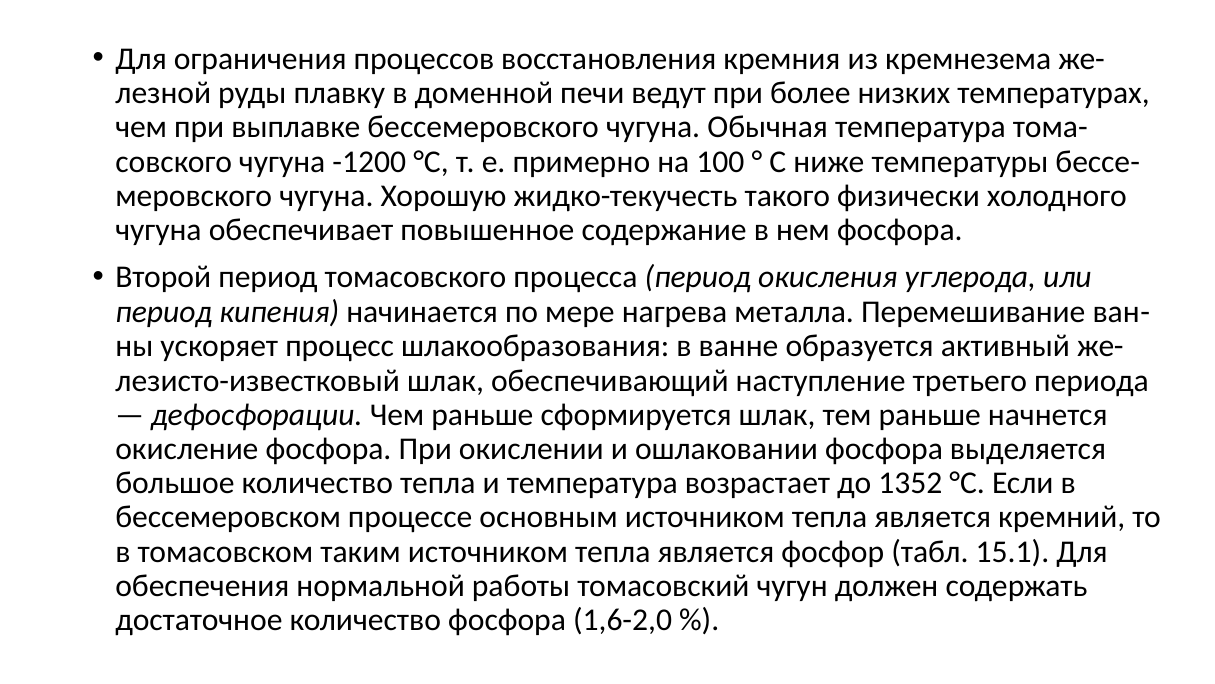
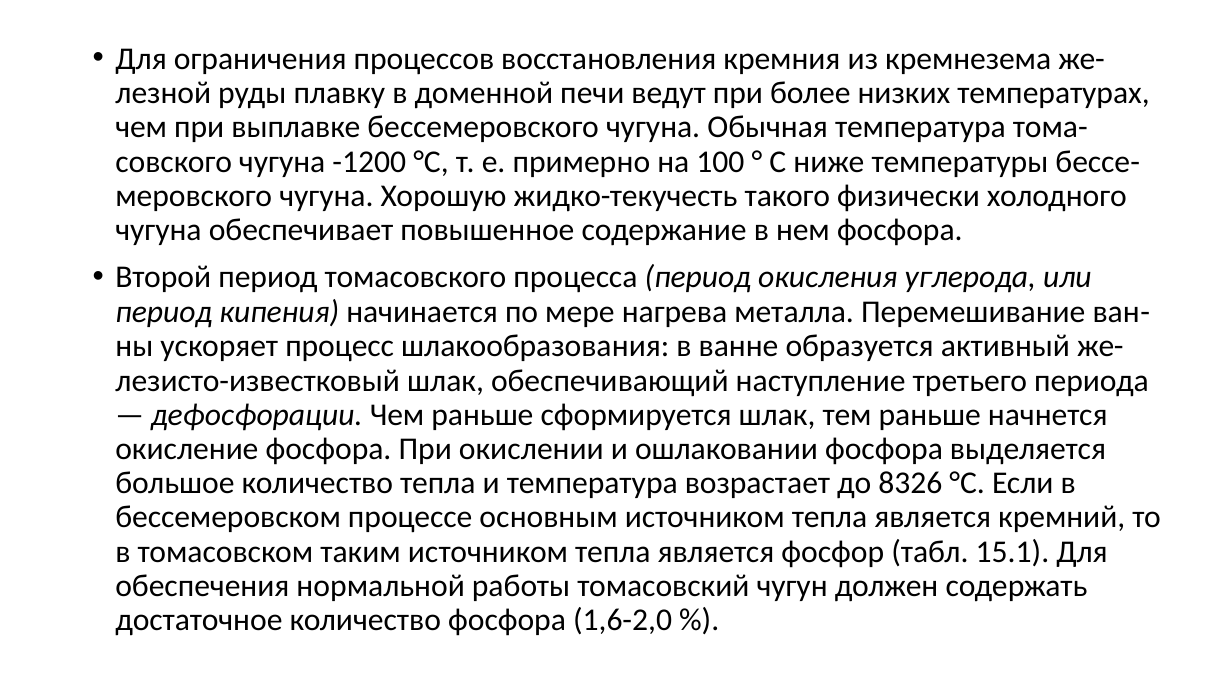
1352: 1352 -> 8326
